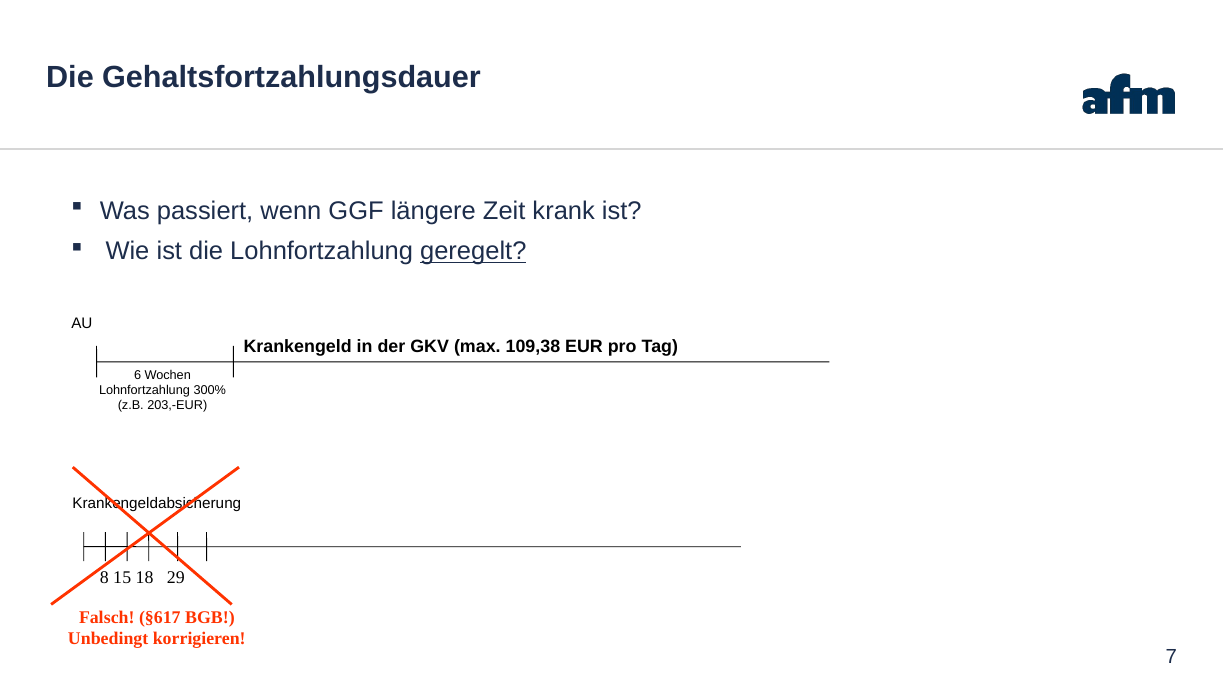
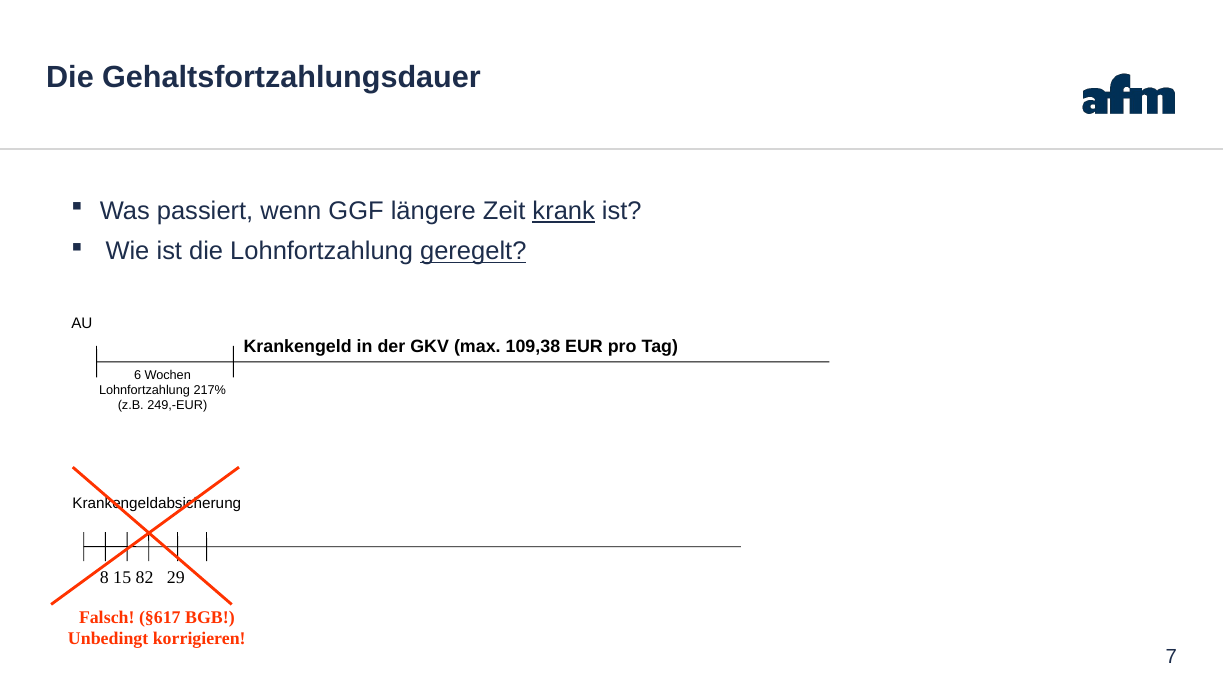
krank underline: none -> present
300%: 300% -> 217%
203,-EUR: 203,-EUR -> 249,-EUR
18: 18 -> 82
